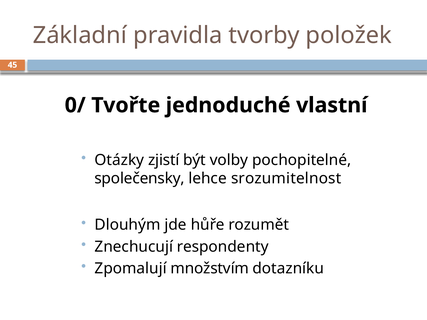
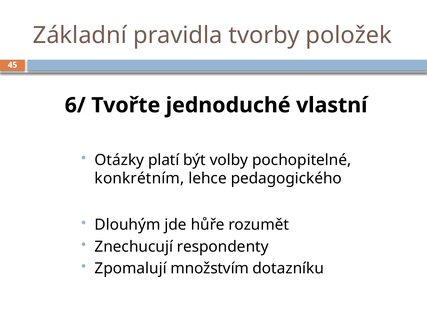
0/: 0/ -> 6/
zjistí: zjistí -> platí
společensky: společensky -> konkrétním
srozumitelnost: srozumitelnost -> pedagogického
